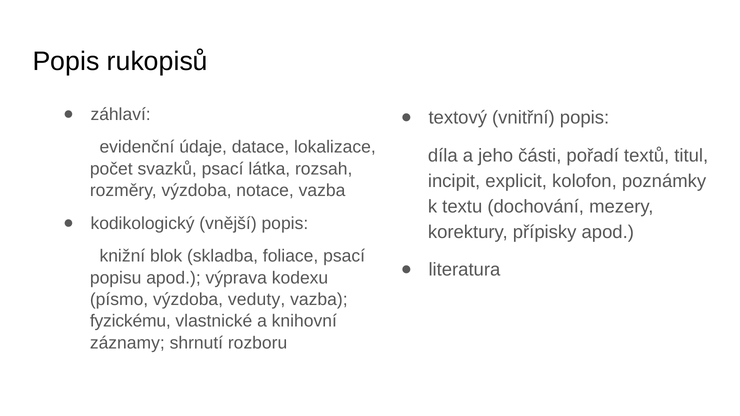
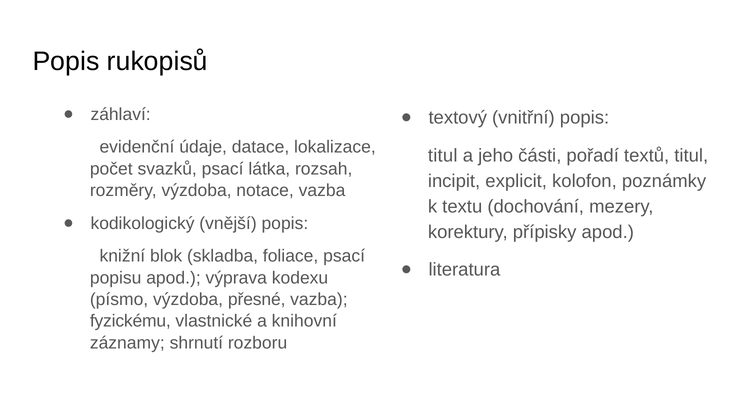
díla at (443, 156): díla -> titul
veduty: veduty -> přesné
